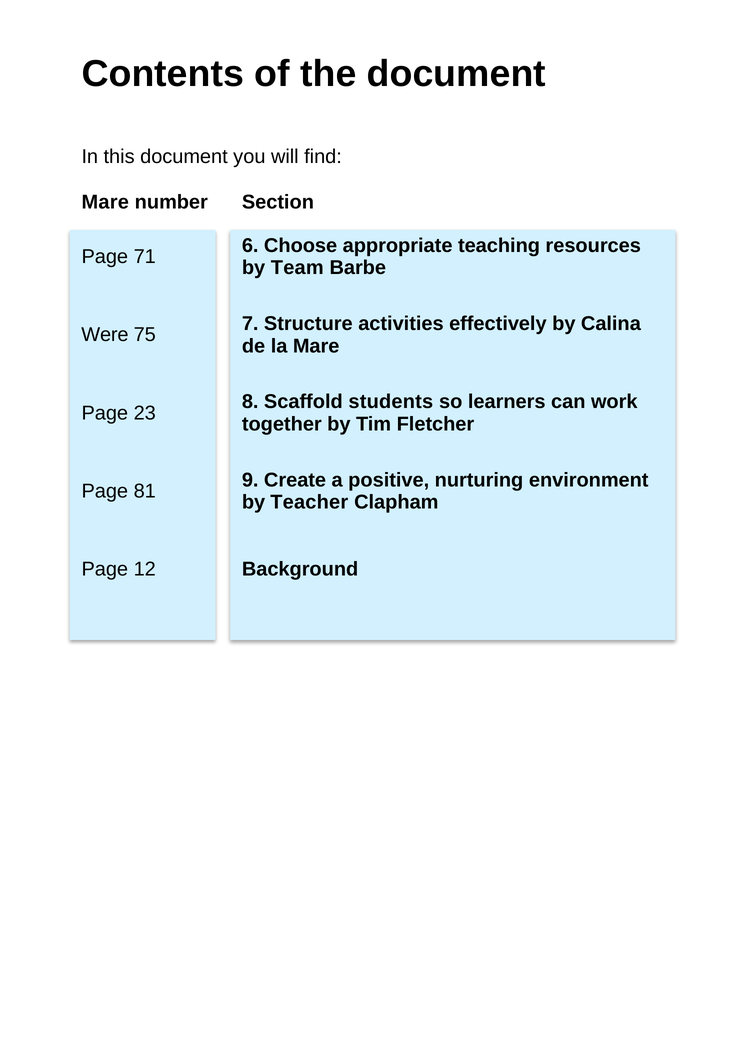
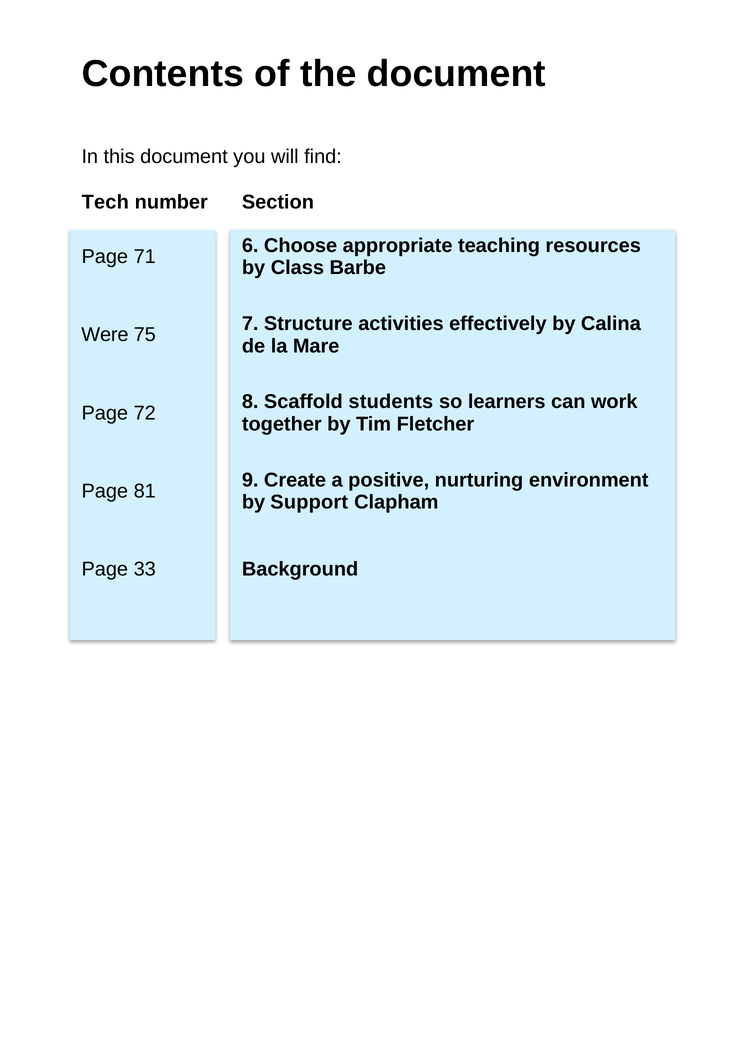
Mare at (105, 202): Mare -> Tech
Team: Team -> Class
23: 23 -> 72
Teacher: Teacher -> Support
12: 12 -> 33
